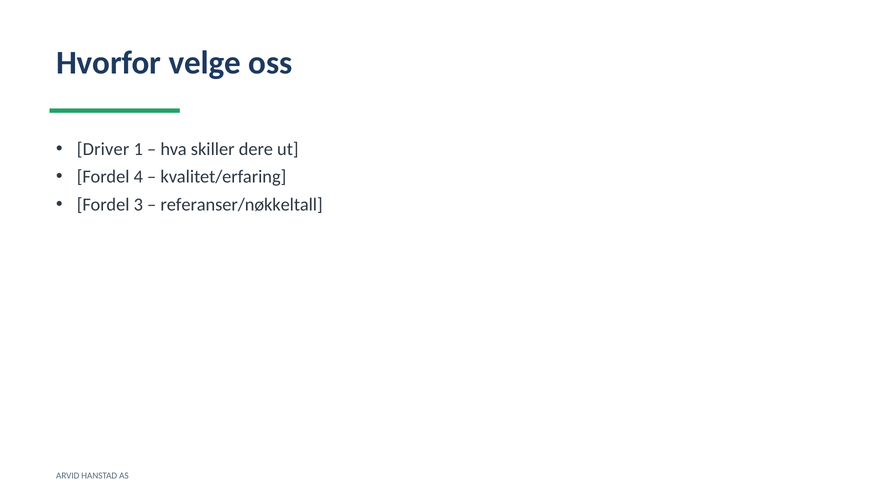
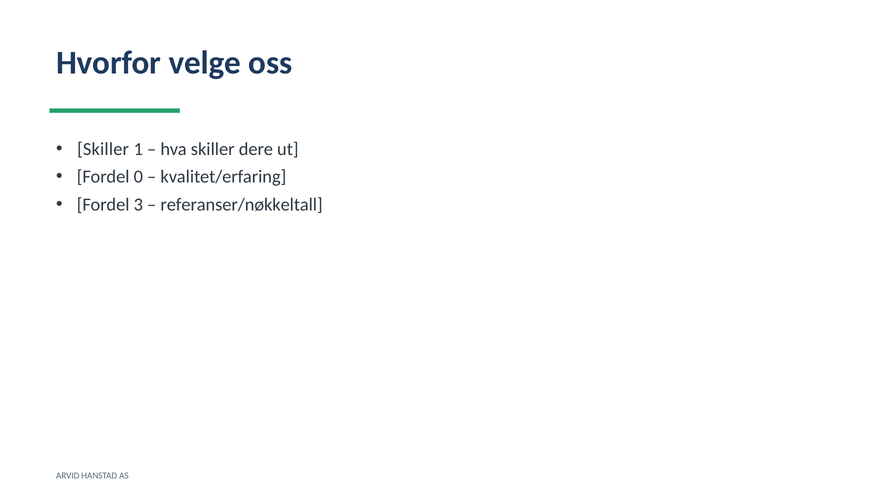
Driver at (103, 149): Driver -> Skiller
4: 4 -> 0
